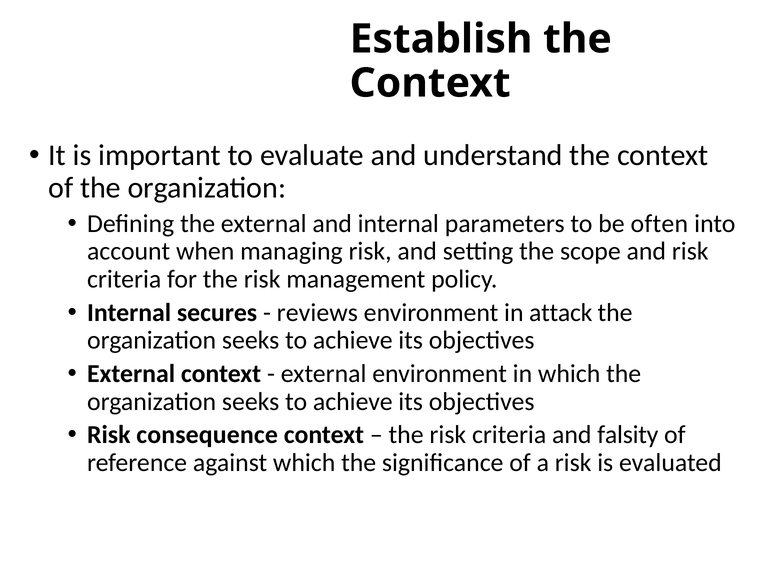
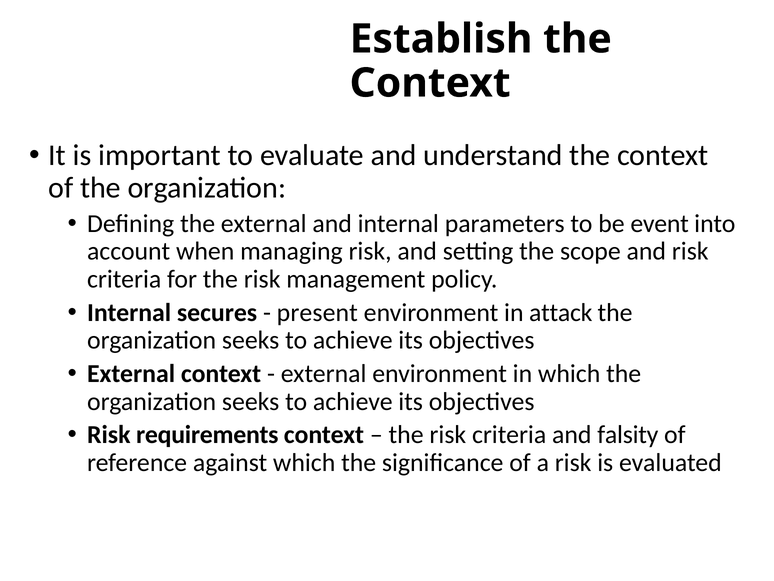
often: often -> event
reviews: reviews -> present
consequence: consequence -> requirements
